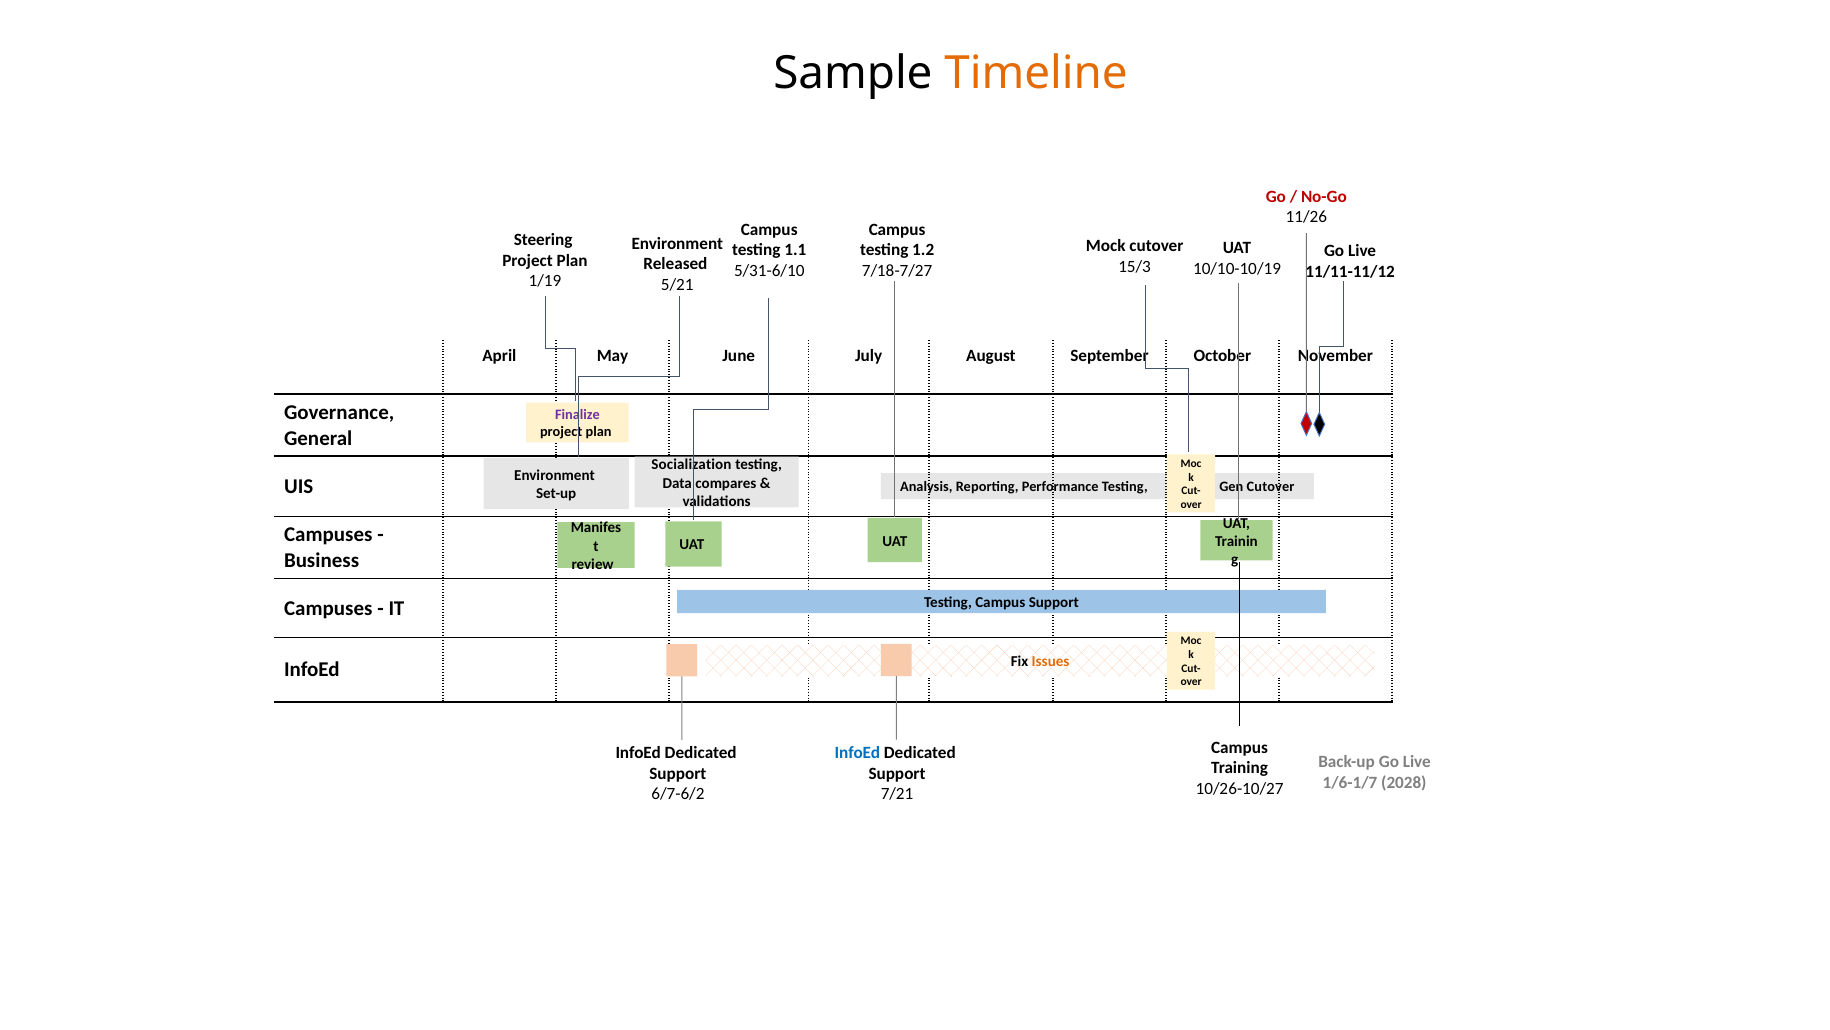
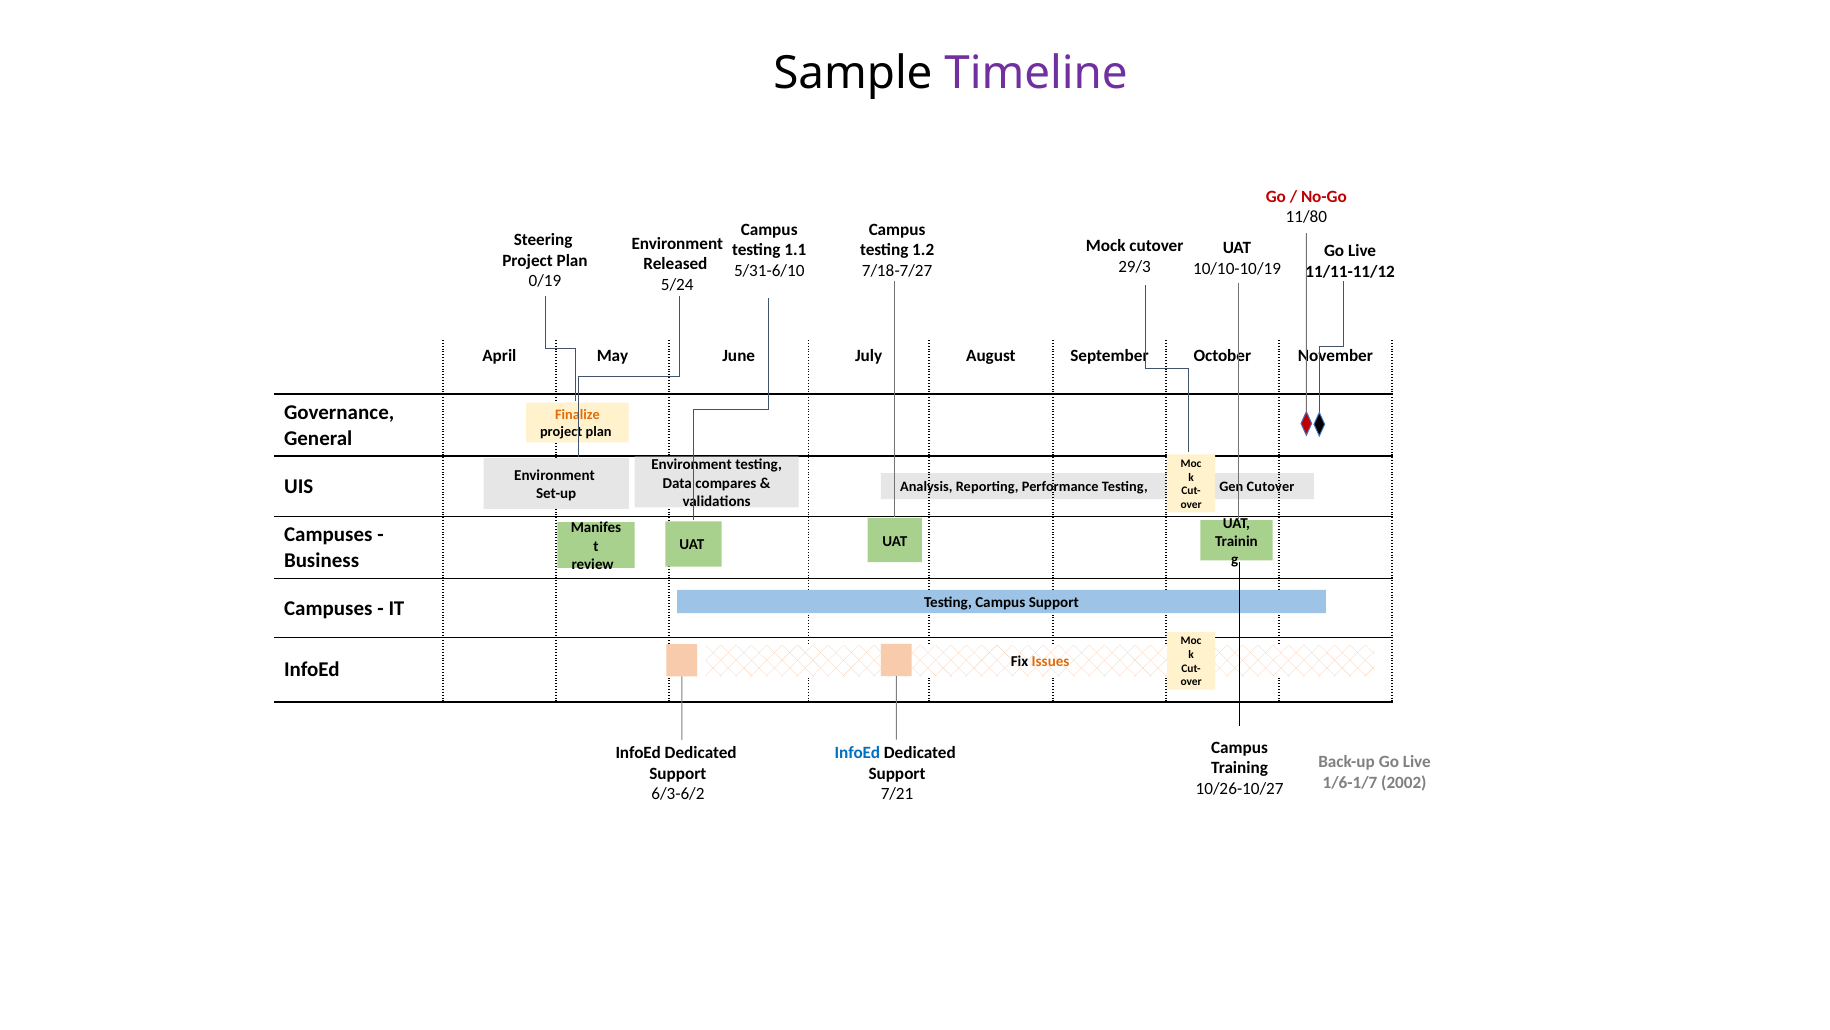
Timeline colour: orange -> purple
11/26: 11/26 -> 11/80
15/3: 15/3 -> 29/3
1/19: 1/19 -> 0/19
5/21: 5/21 -> 5/24
Finalize colour: purple -> orange
Socialization at (691, 465): Socialization -> Environment
2028: 2028 -> 2002
6/7-6/2: 6/7-6/2 -> 6/3-6/2
